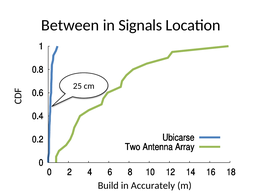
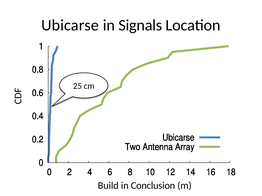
Between: Between -> Ubicarse
Accurately: Accurately -> Conclusion
